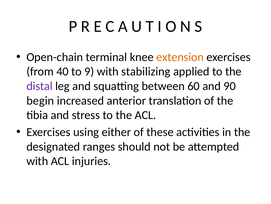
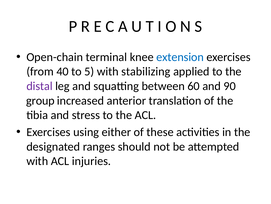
extension colour: orange -> blue
9: 9 -> 5
begin: begin -> group
